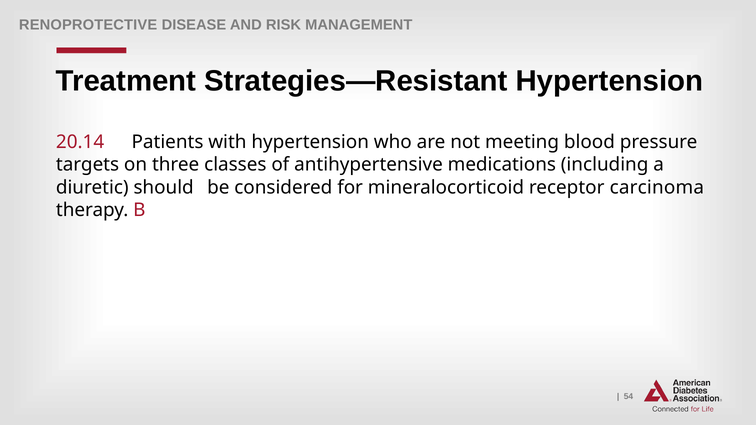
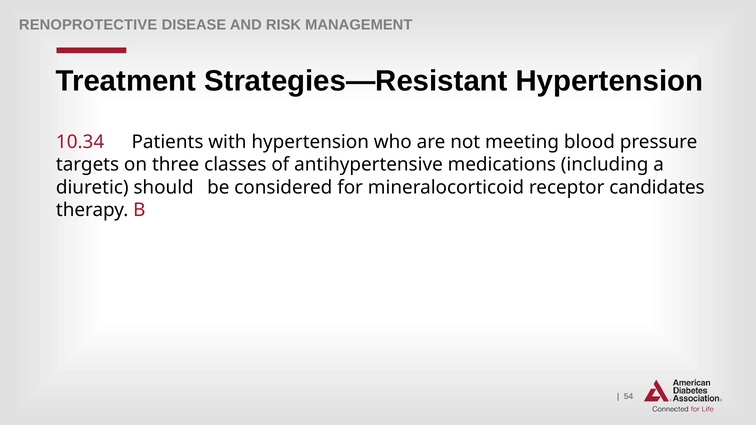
20.14: 20.14 -> 10.34
carcinoma: carcinoma -> candidates
